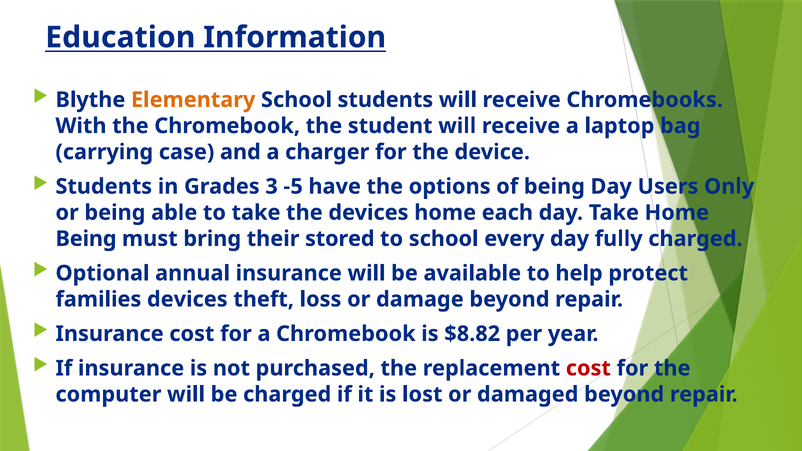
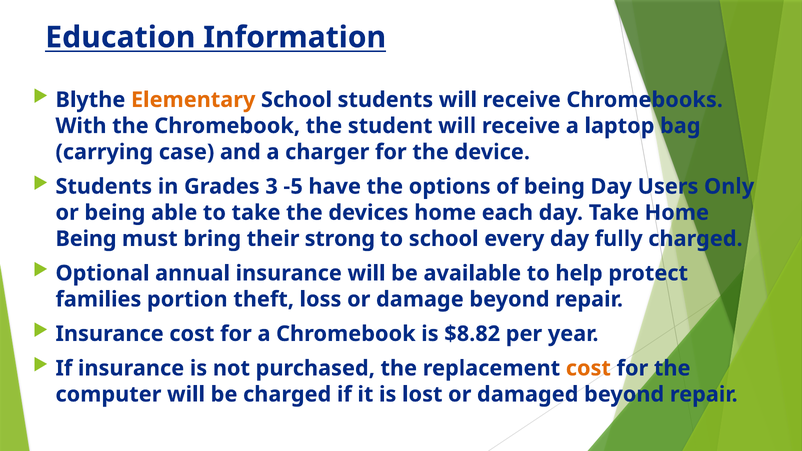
stored: stored -> strong
families devices: devices -> portion
cost at (588, 368) colour: red -> orange
